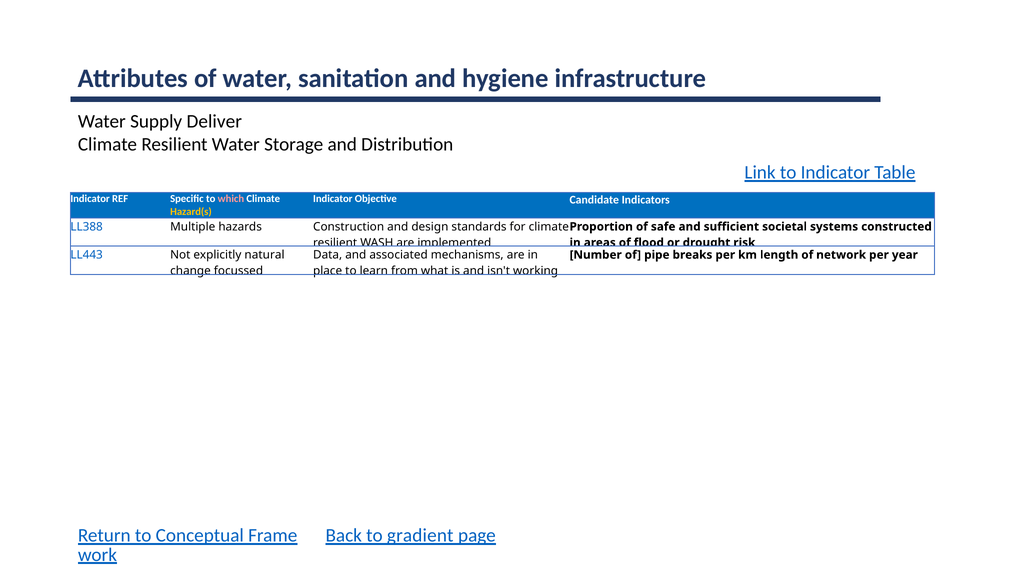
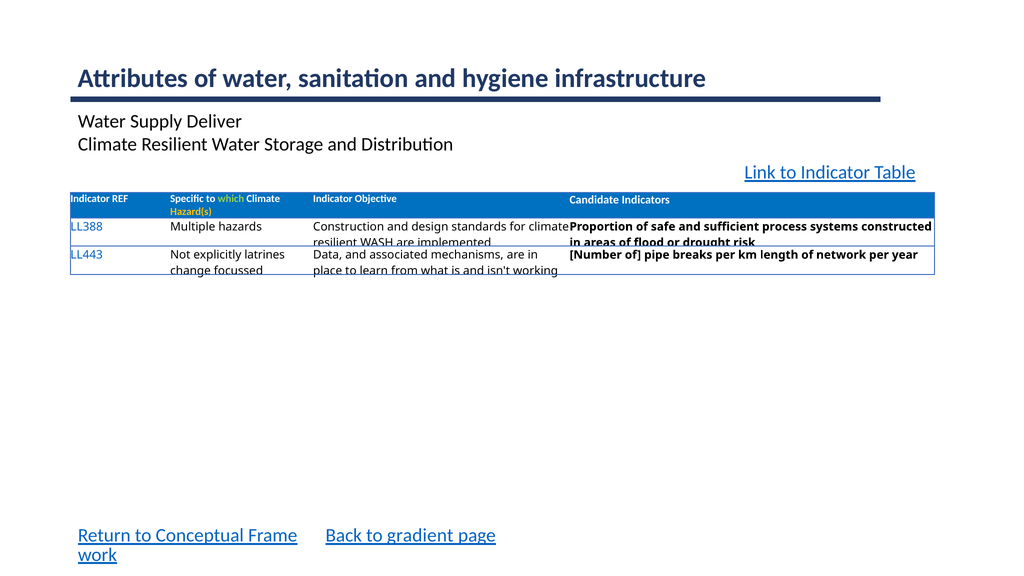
which colour: pink -> light green
societal: societal -> process
natural: natural -> latrines
